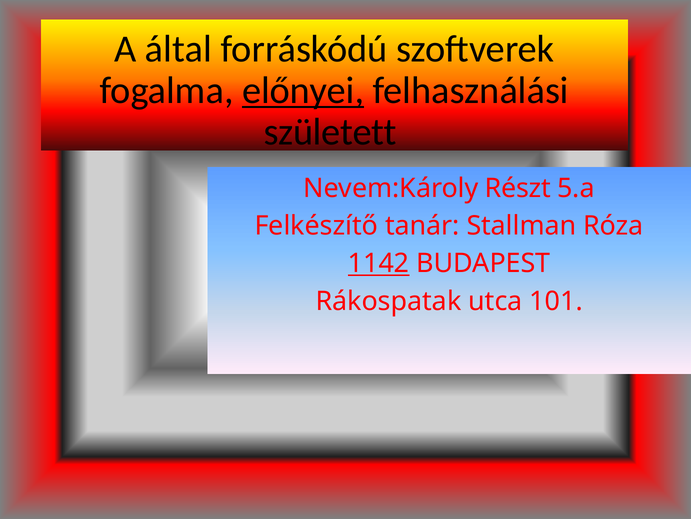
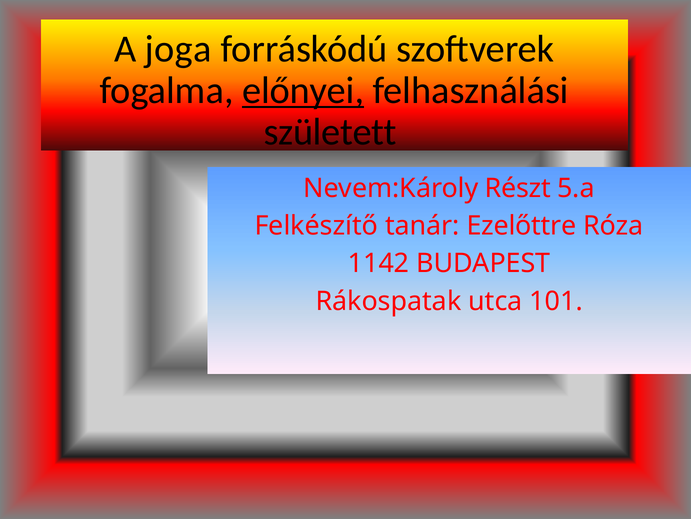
által: által -> joga
Stallman: Stallman -> Ezelőttre
1142 underline: present -> none
